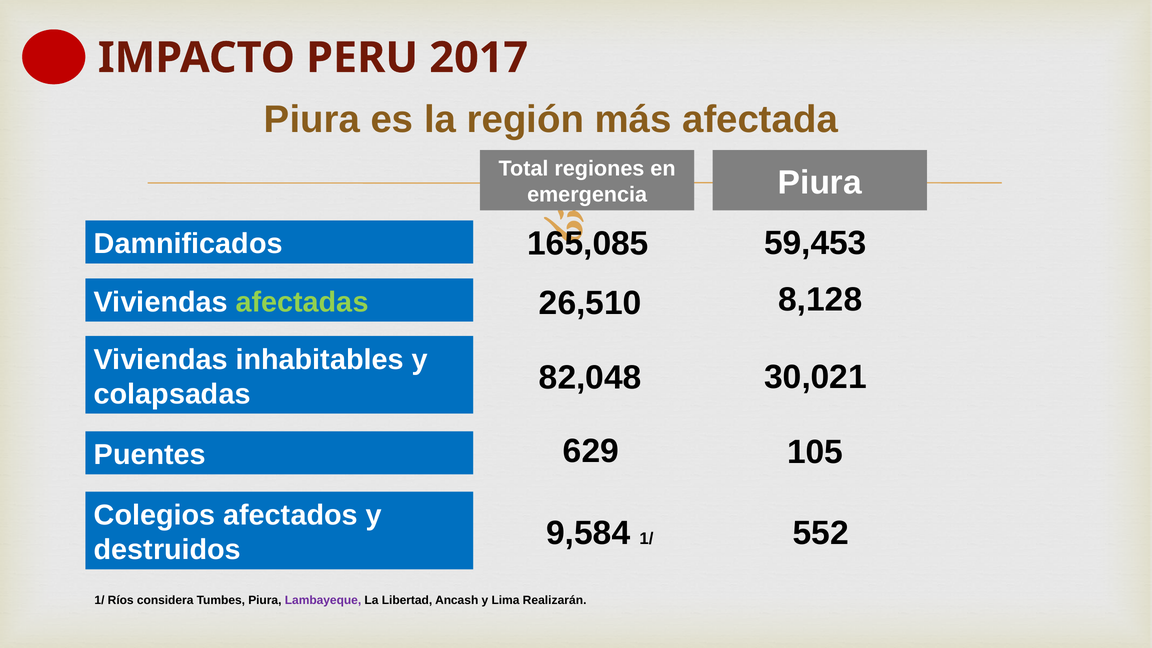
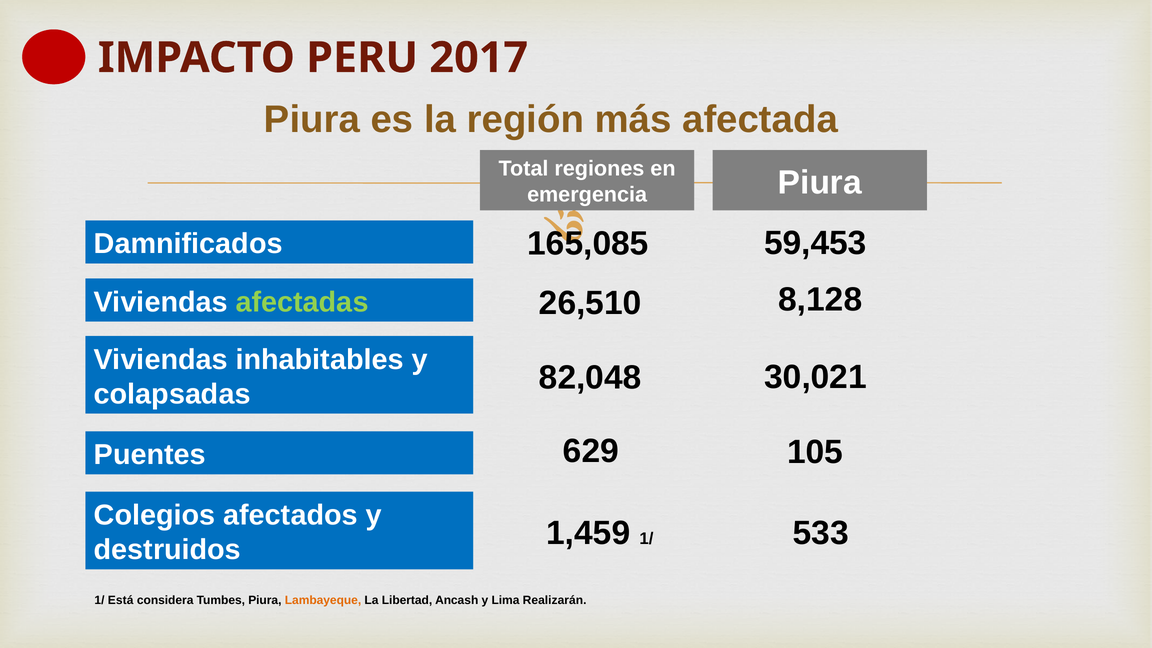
9,584: 9,584 -> 1,459
552: 552 -> 533
Ríos: Ríos -> Está
Lambayeque colour: purple -> orange
